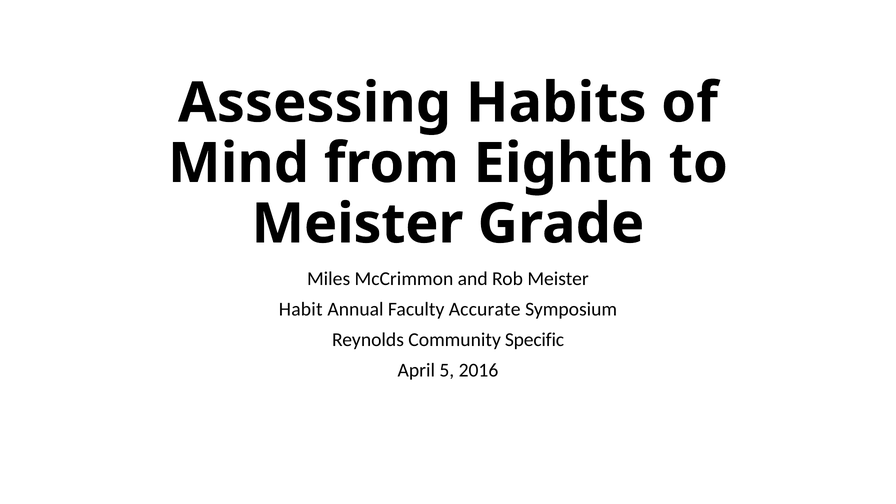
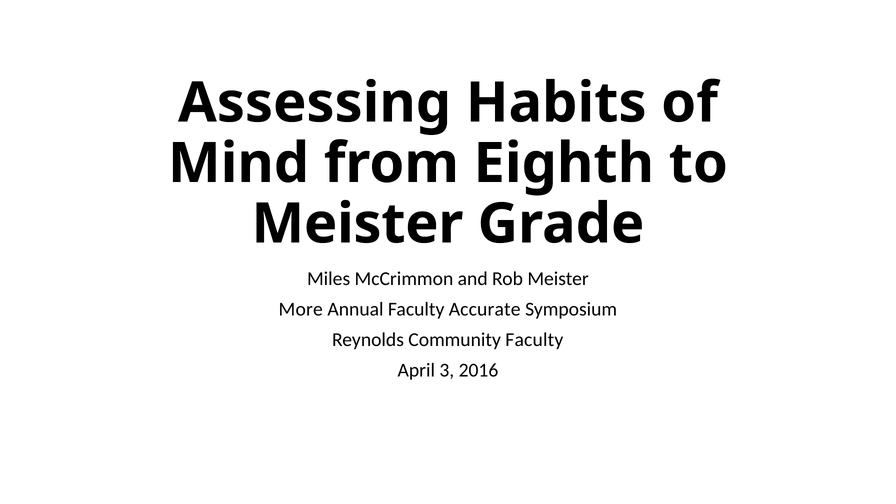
Habit: Habit -> More
Community Specific: Specific -> Faculty
5: 5 -> 3
